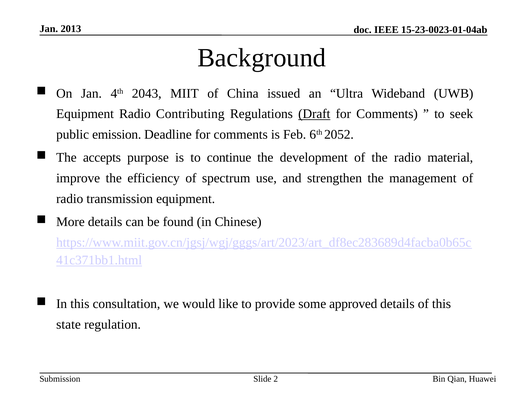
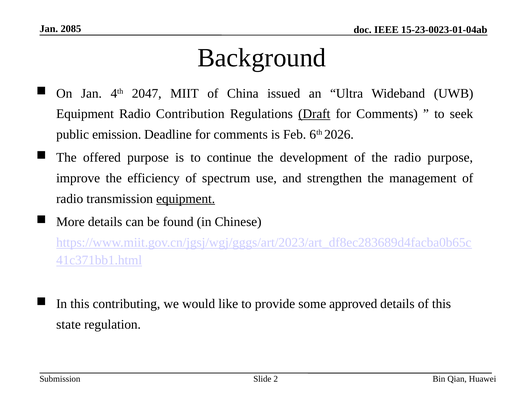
2013: 2013 -> 2085
2043: 2043 -> 2047
Contributing: Contributing -> Contribution
2052: 2052 -> 2026
accepts: accepts -> offered
radio material: material -> purpose
equipment at (186, 199) underline: none -> present
consultation: consultation -> contributing
